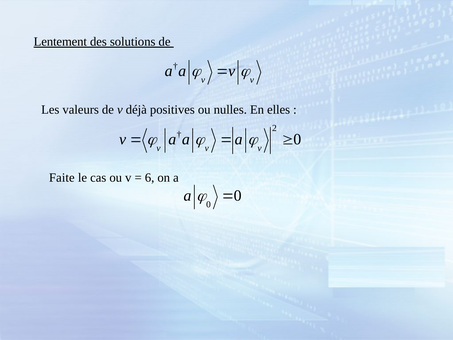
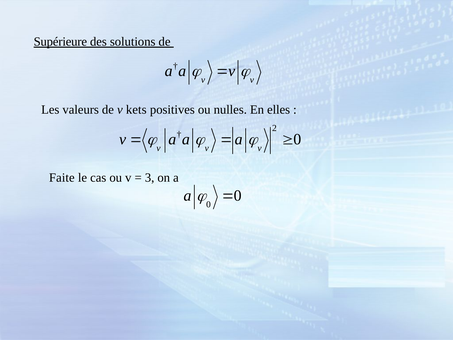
Lentement: Lentement -> Supérieure
déjà: déjà -> kets
6: 6 -> 3
